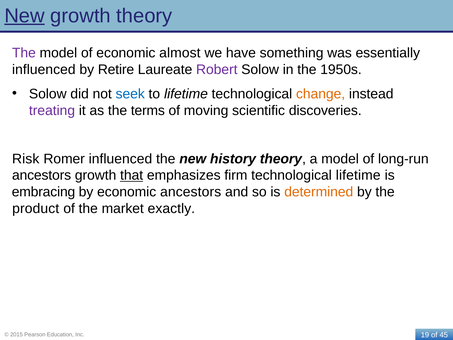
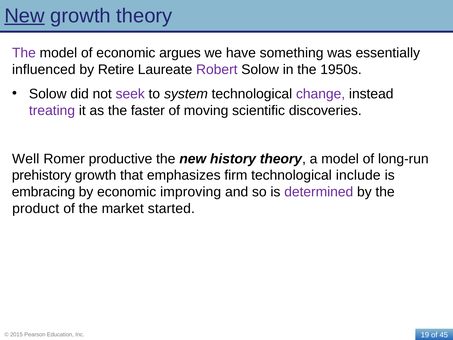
almost: almost -> argues
seek colour: blue -> purple
to lifetime: lifetime -> system
change colour: orange -> purple
terms: terms -> faster
Risk: Risk -> Well
Romer influenced: influenced -> productive
ancestors at (42, 175): ancestors -> prehistory
that underline: present -> none
technological lifetime: lifetime -> include
economic ancestors: ancestors -> improving
determined colour: orange -> purple
exactly: exactly -> started
